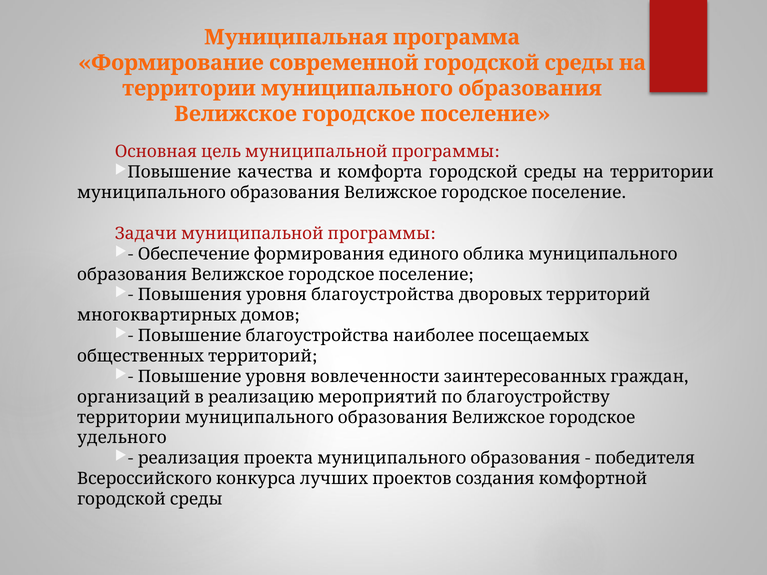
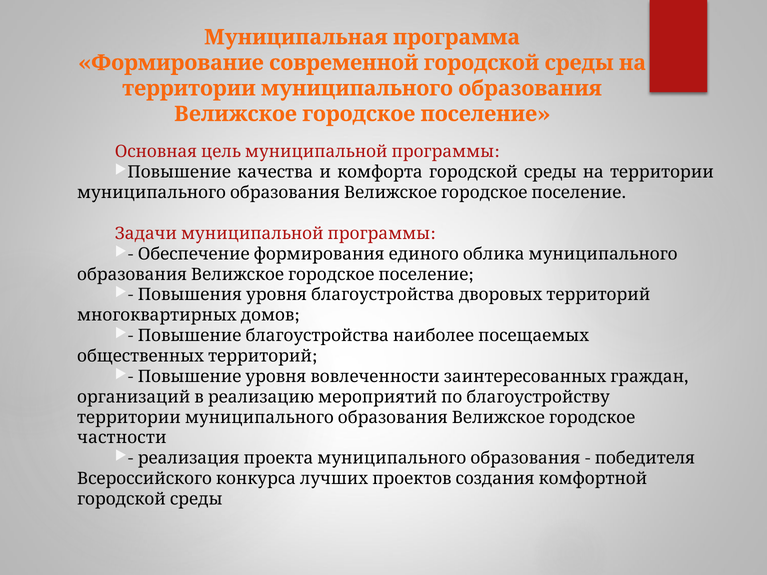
удельного: удельного -> частности
